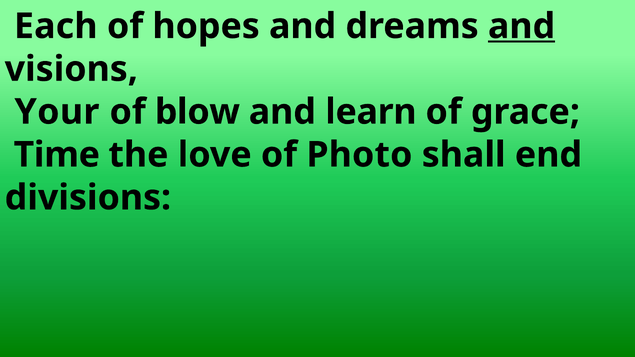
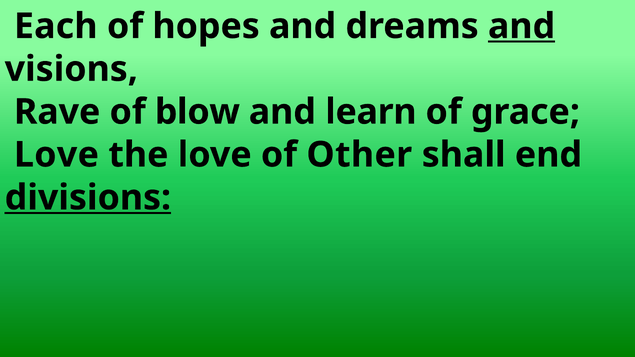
Your: Your -> Rave
Time at (57, 155): Time -> Love
Photo: Photo -> Other
divisions underline: none -> present
